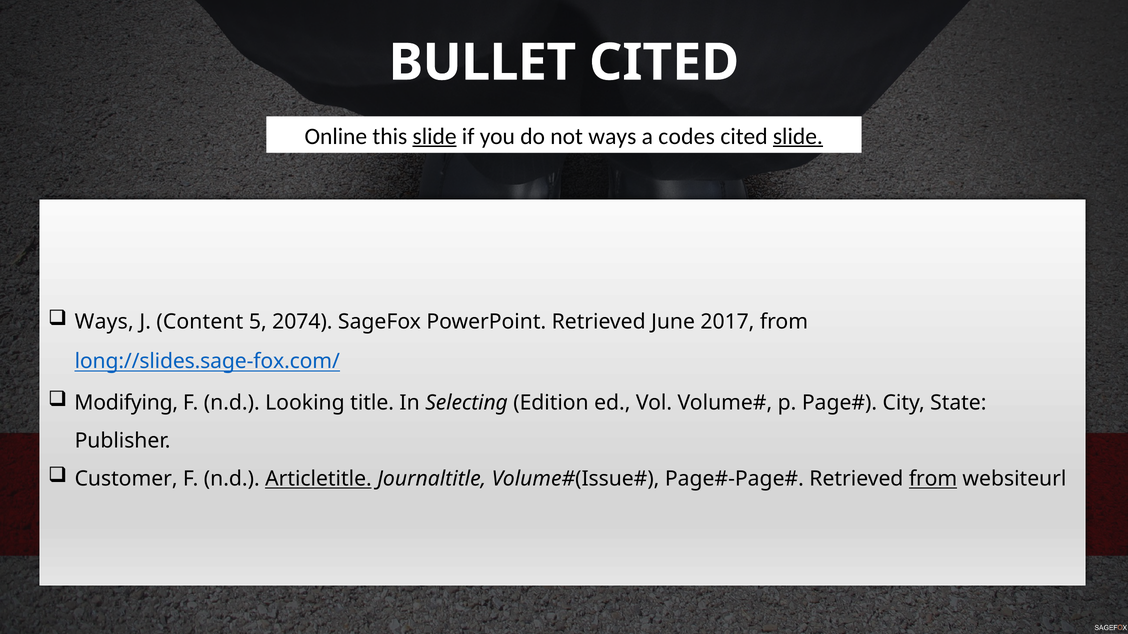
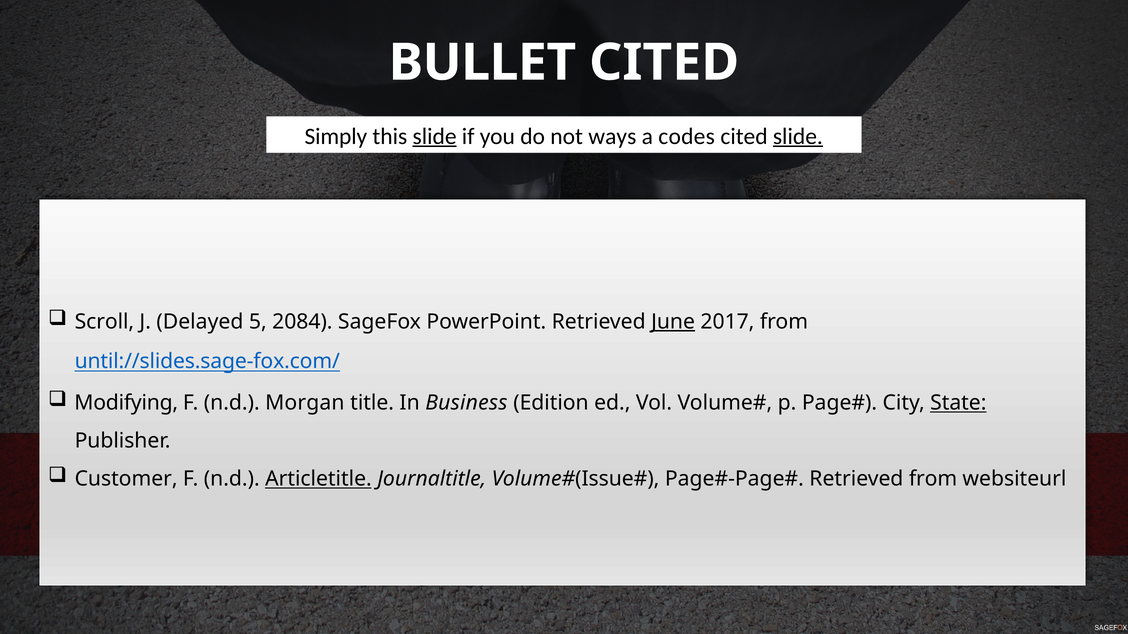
Online: Online -> Simply
Ways at (104, 322): Ways -> Scroll
Content: Content -> Delayed
2074: 2074 -> 2084
June underline: none -> present
long://slides.sage-fox.com/: long://slides.sage-fox.com/ -> until://slides.sage-fox.com/
Looking: Looking -> Morgan
Selecting: Selecting -> Business
State underline: none -> present
from at (933, 479) underline: present -> none
